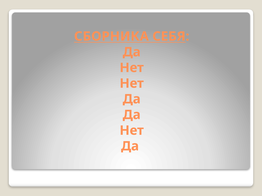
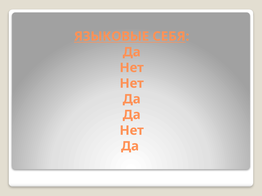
СБОРНИКА: СБОРНИКА -> ЯЗЫКОВЫЕ
